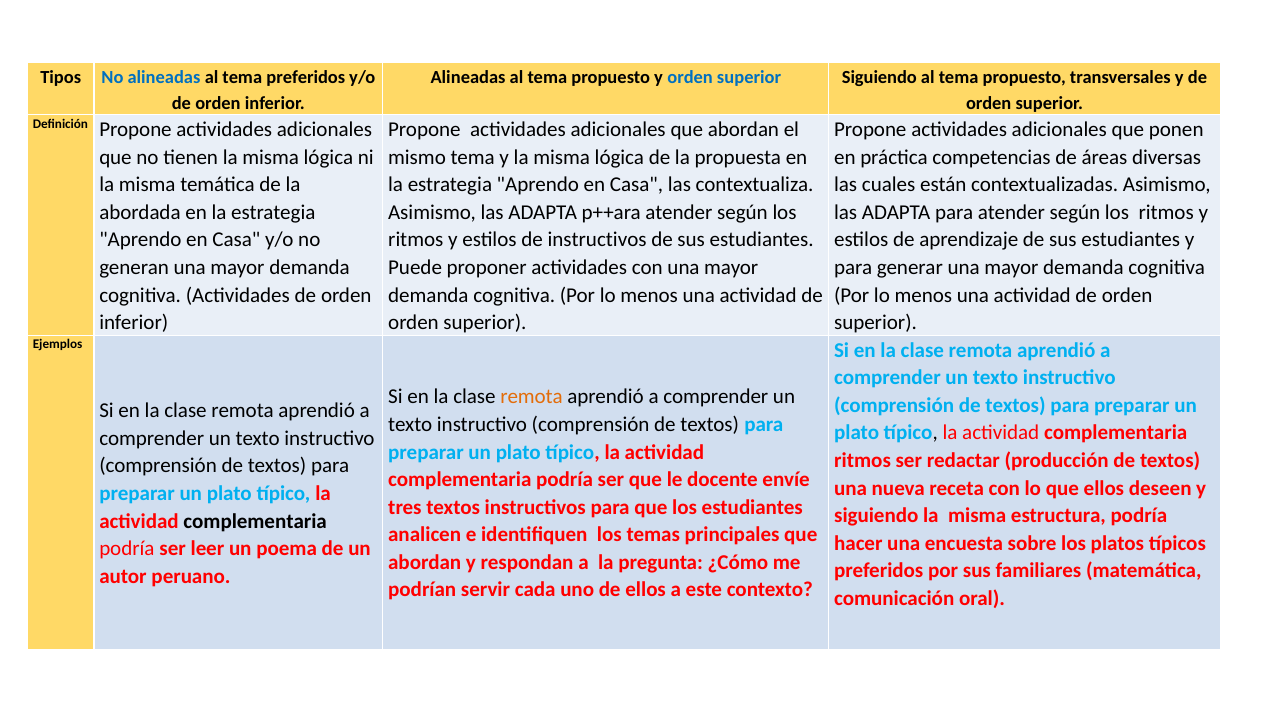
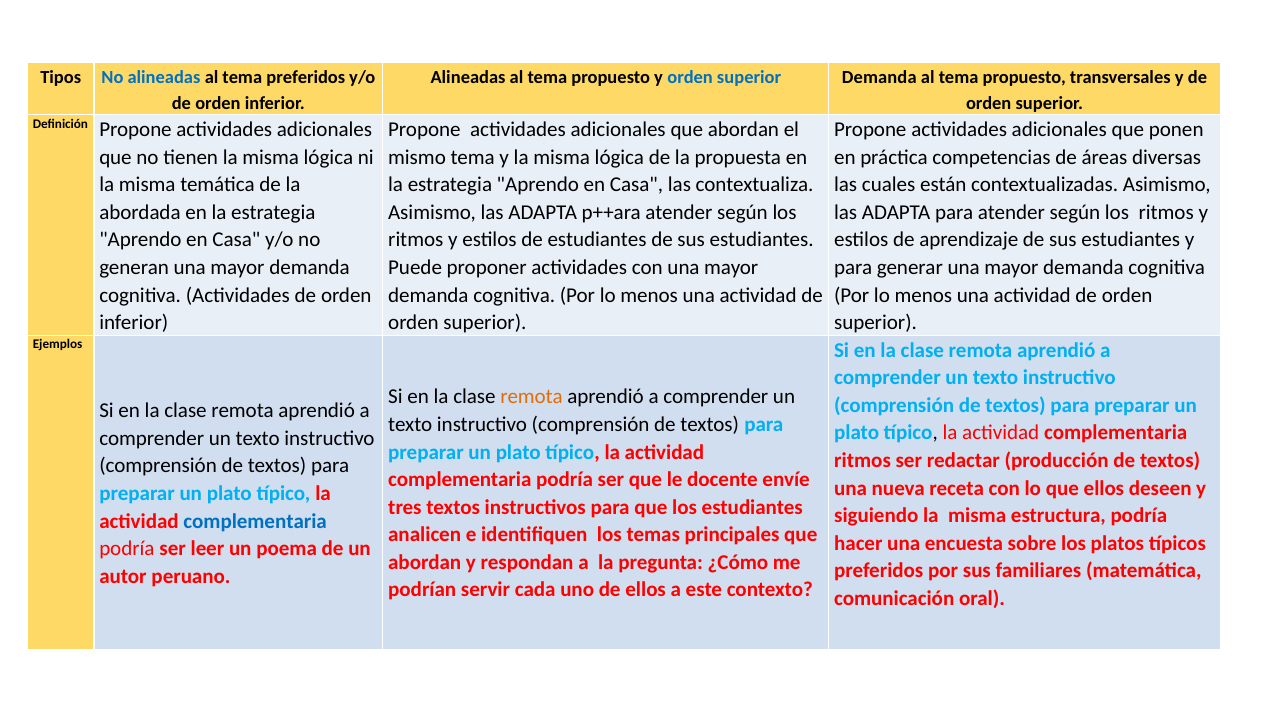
superior Siguiendo: Siguiendo -> Demanda
de instructivos: instructivos -> estudiantes
complementaria at (255, 521) colour: black -> blue
